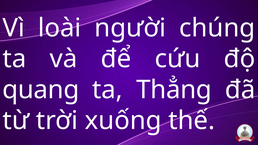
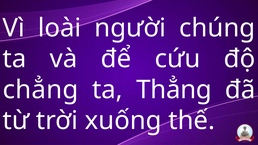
quang: quang -> chẳng
